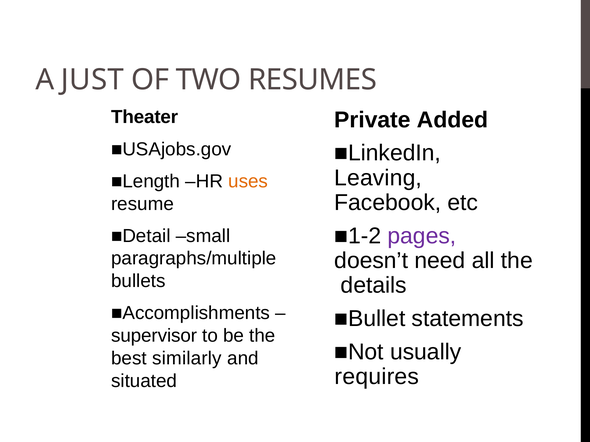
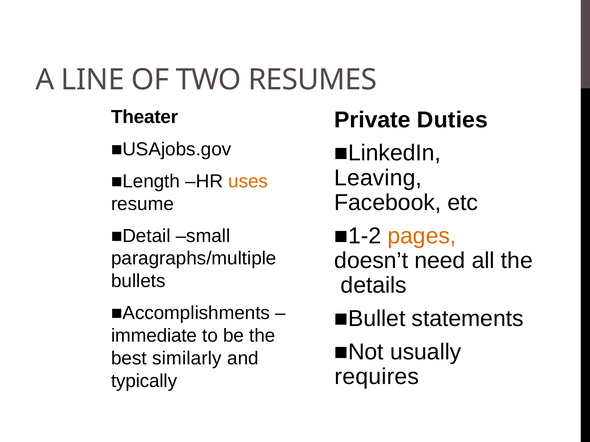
JUST: JUST -> LINE
Added: Added -> Duties
pages colour: purple -> orange
supervisor: supervisor -> immediate
situated: situated -> typically
